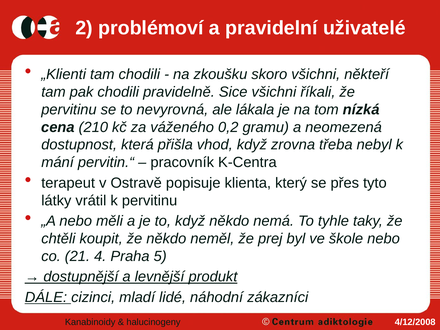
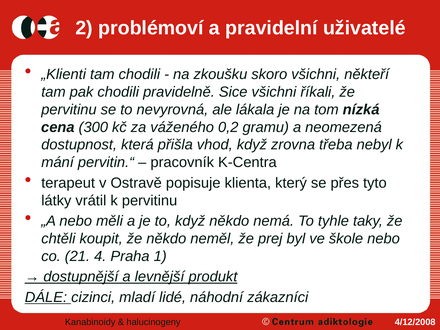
210: 210 -> 300
5: 5 -> 1
